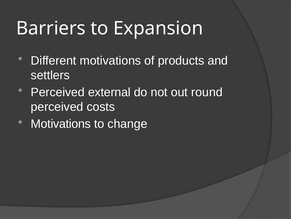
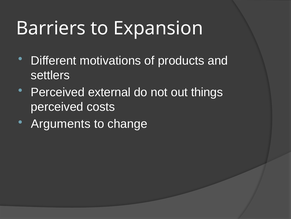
round: round -> things
Motivations at (61, 124): Motivations -> Arguments
